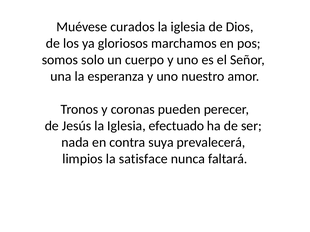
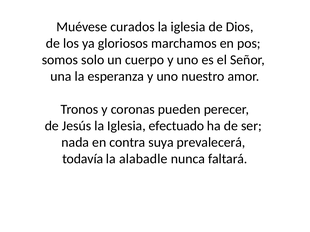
limpios: limpios -> todavía
satisface: satisface -> alabadle
